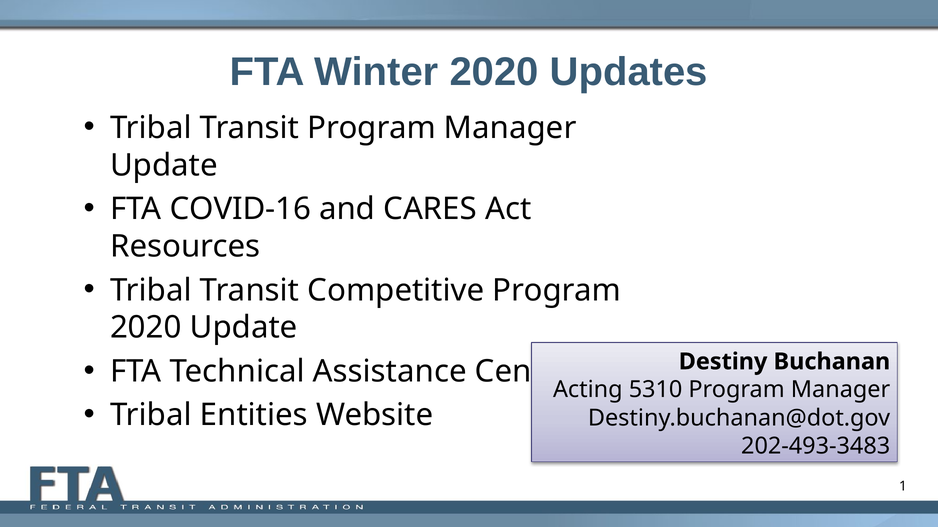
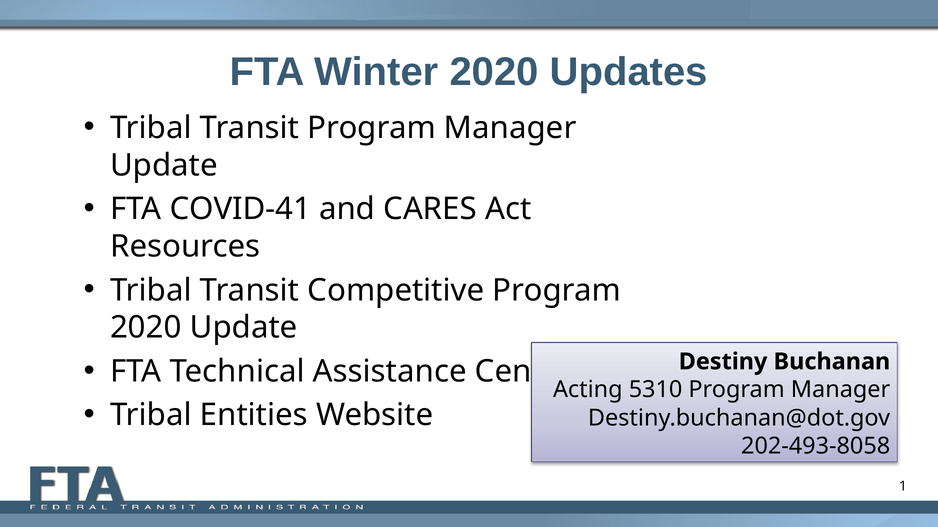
COVID-16: COVID-16 -> COVID-41
202-493-3483: 202-493-3483 -> 202-493-8058
